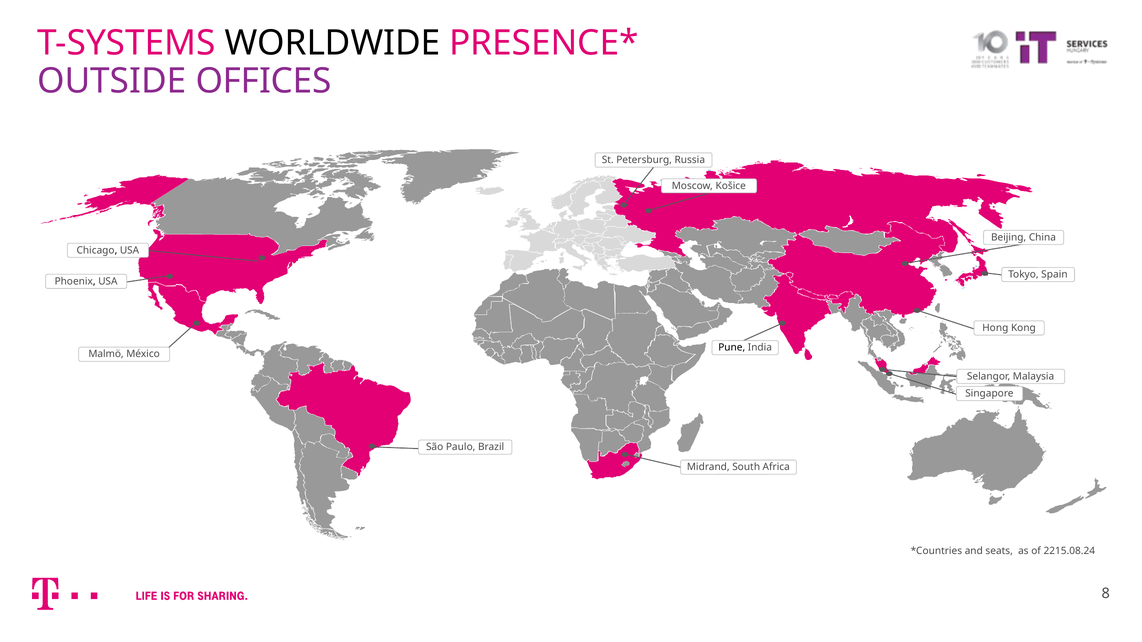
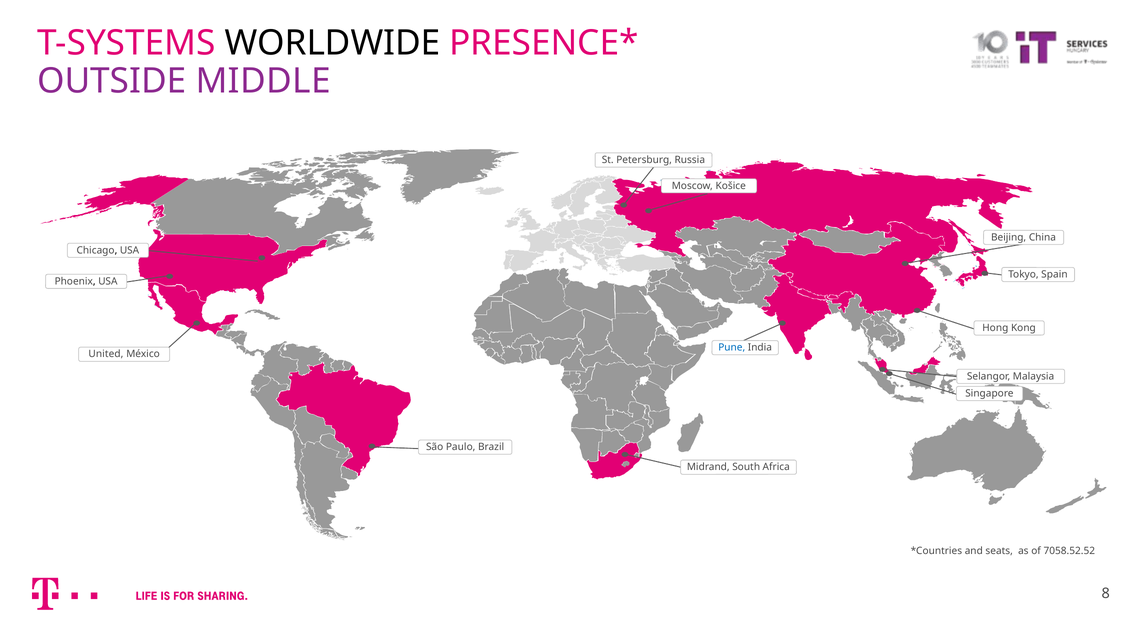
OFFICES: OFFICES -> MIDDLE
Pune colour: black -> blue
Malmö: Malmö -> United
2215.08.24: 2215.08.24 -> 7058.52.52
